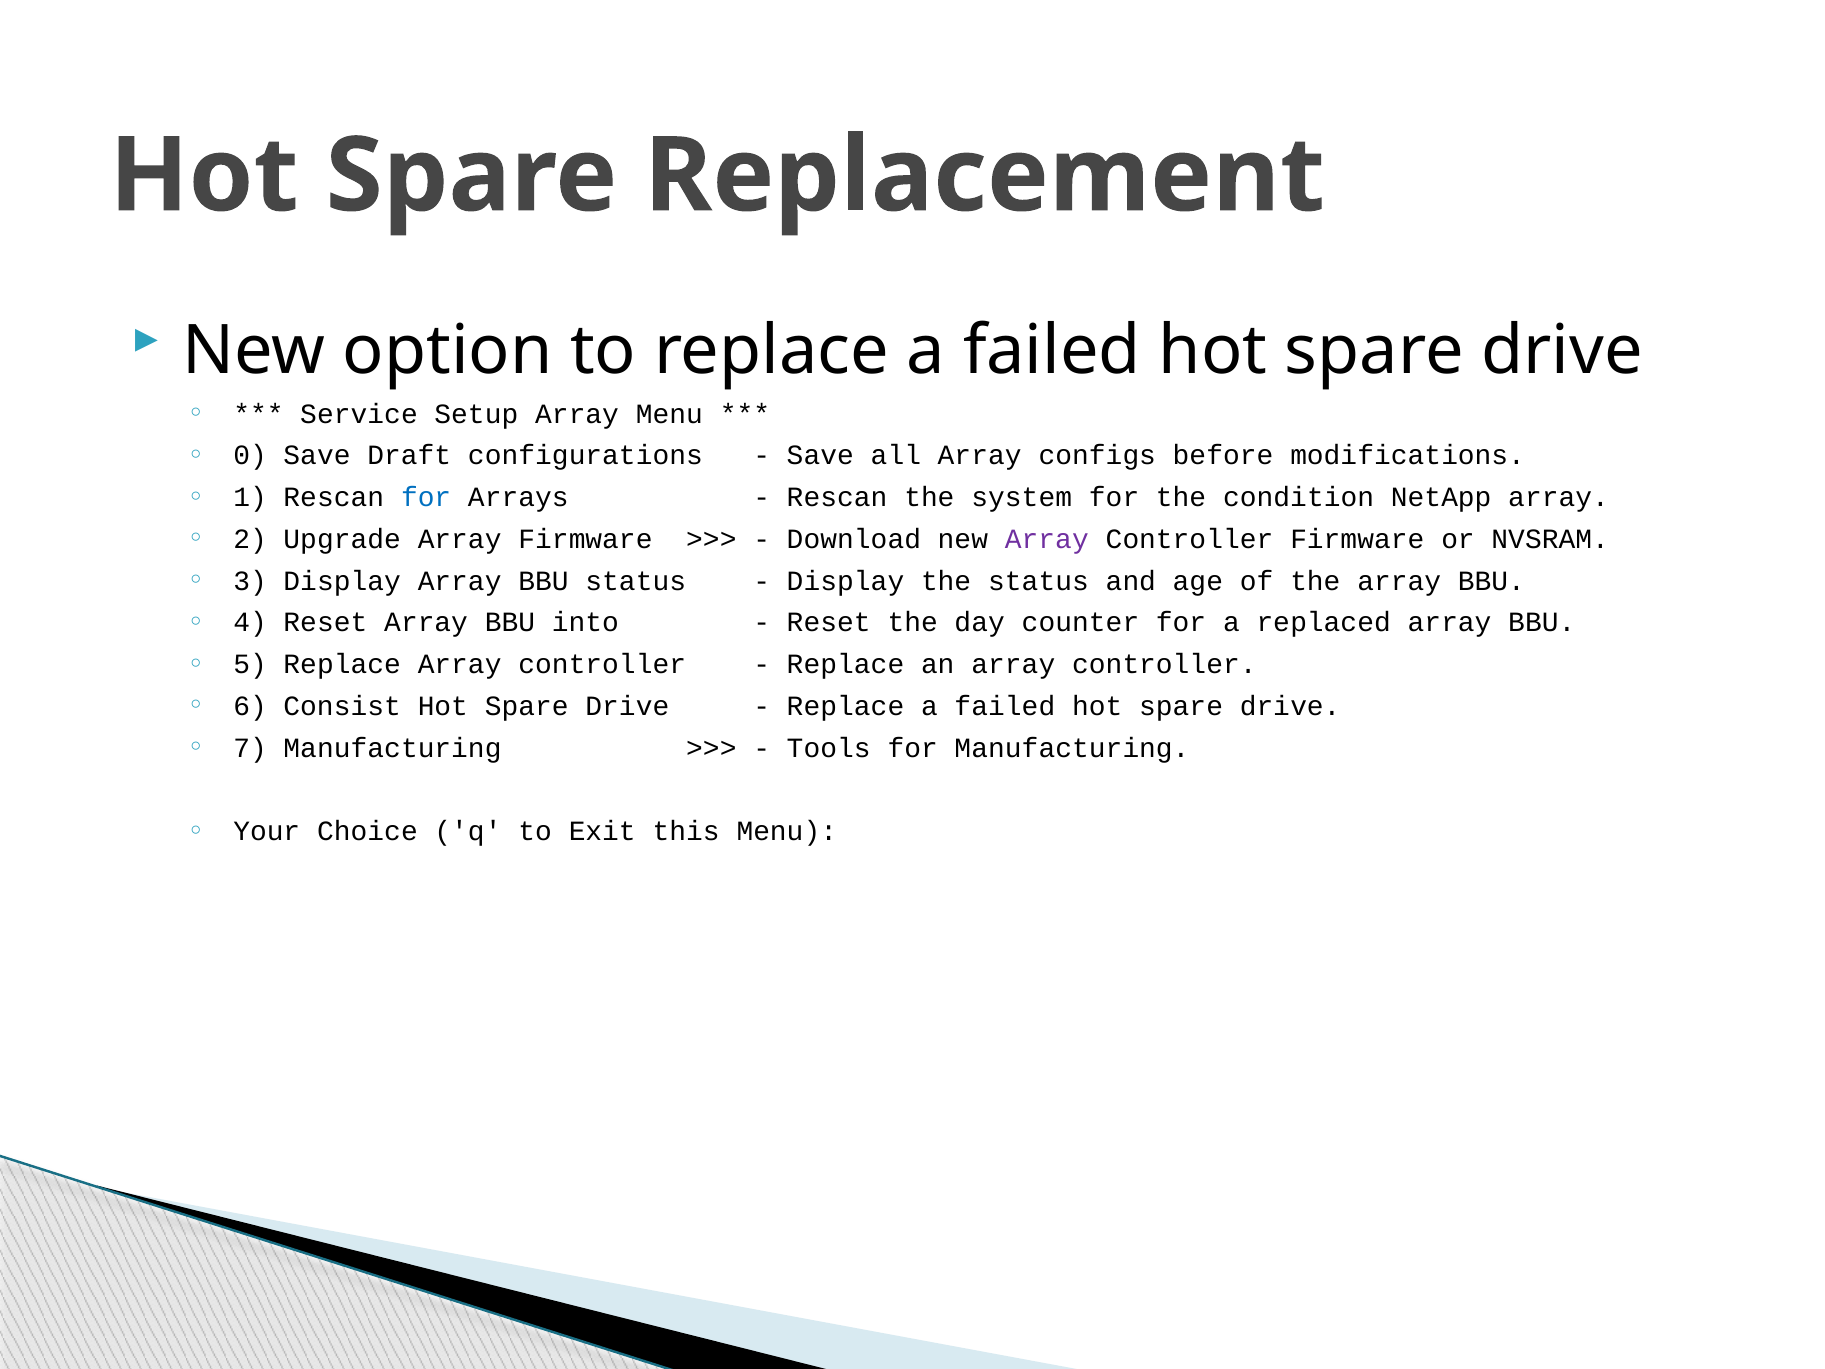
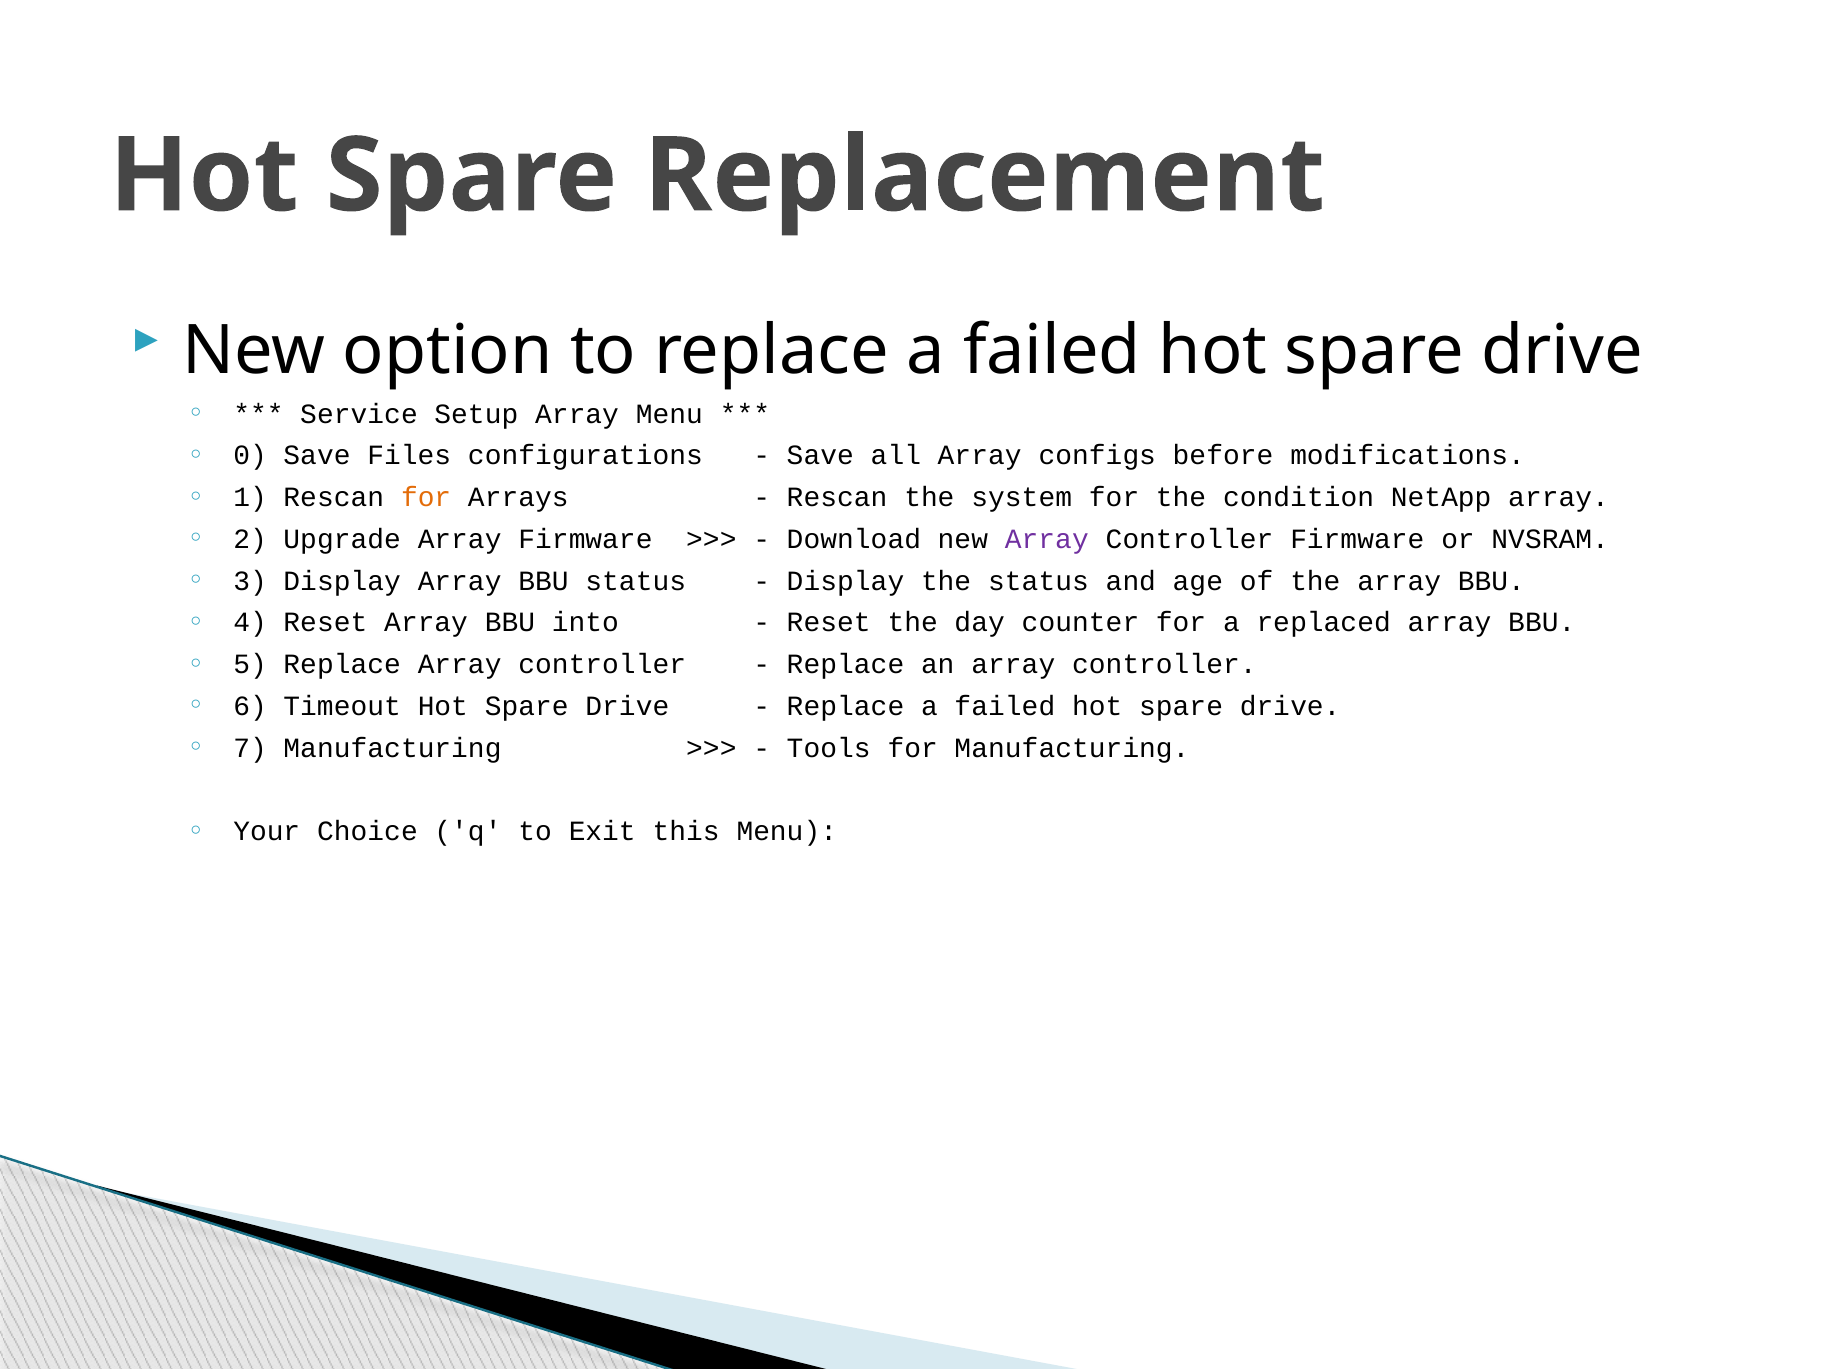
Draft: Draft -> Files
for at (426, 497) colour: blue -> orange
Consist: Consist -> Timeout
